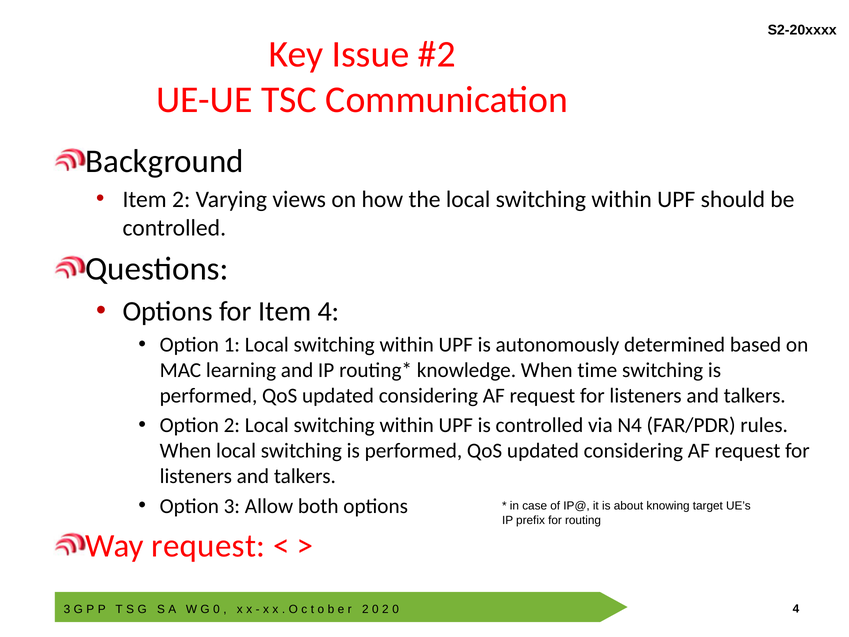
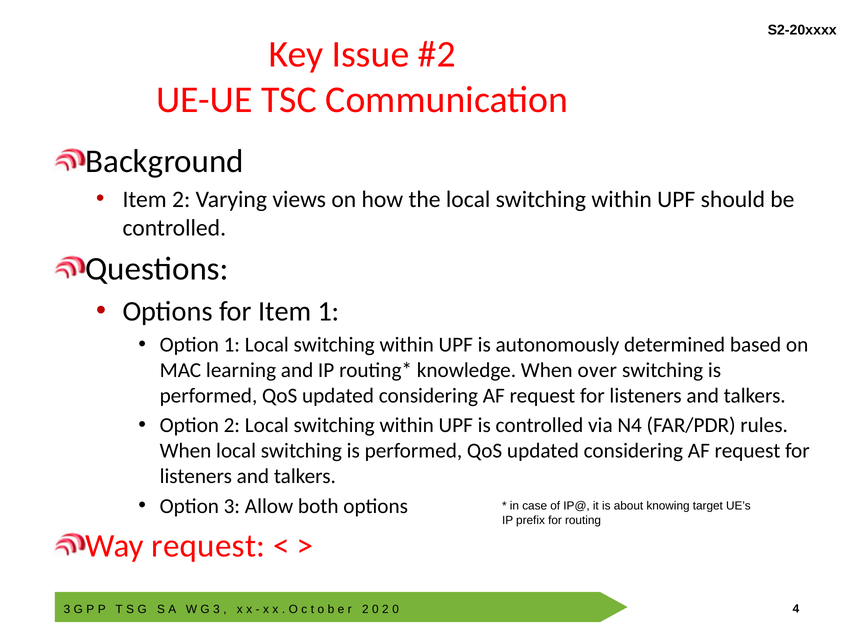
Item 4: 4 -> 1
time: time -> over
0 at (216, 609): 0 -> 3
